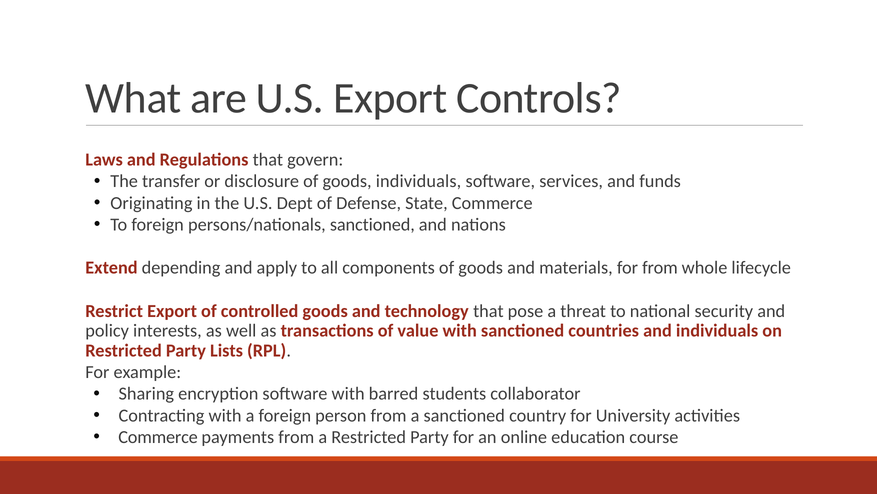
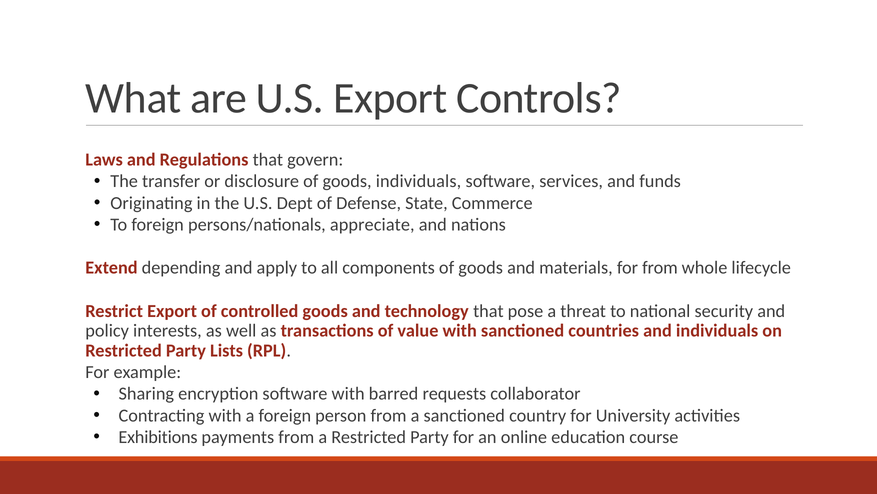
persons/nationals sanctioned: sanctioned -> appreciate
students: students -> requests
Commerce at (158, 437): Commerce -> Exhibitions
